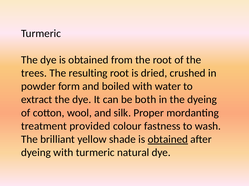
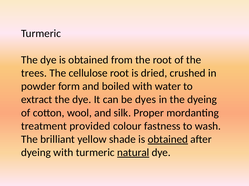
resulting: resulting -> cellulose
both: both -> dyes
natural underline: none -> present
